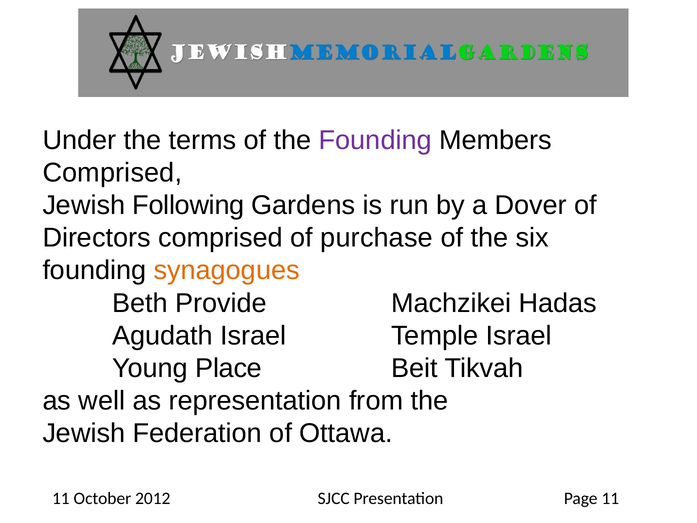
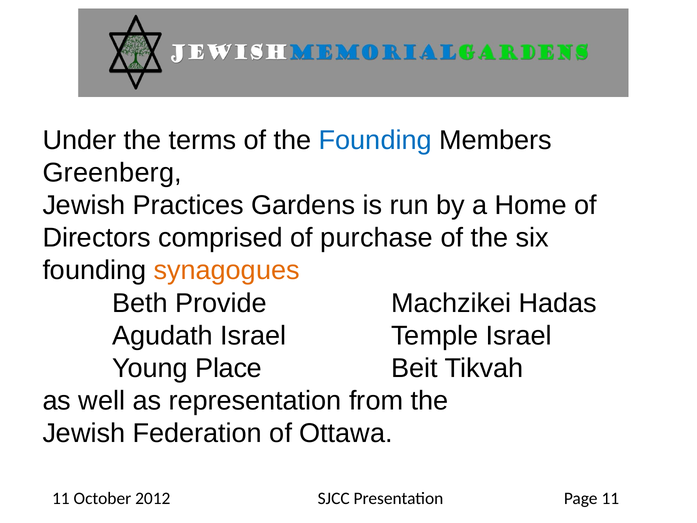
Founding at (375, 140) colour: purple -> blue
Comprised at (112, 173): Comprised -> Greenberg
Following: Following -> Practices
Dover: Dover -> Home
